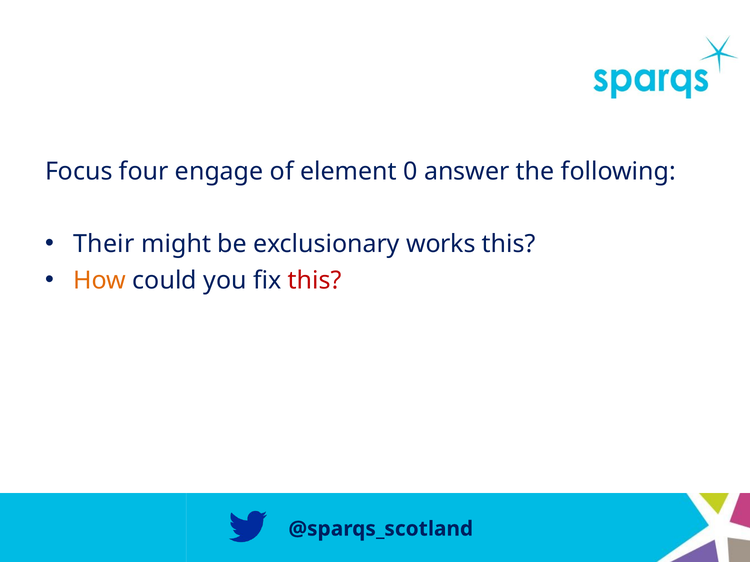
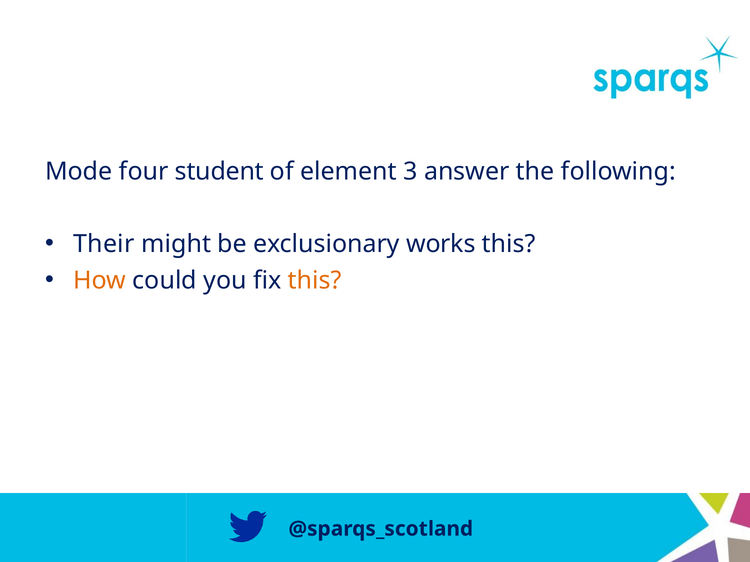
Focus: Focus -> Mode
engage: engage -> student
0: 0 -> 3
this at (315, 281) colour: red -> orange
